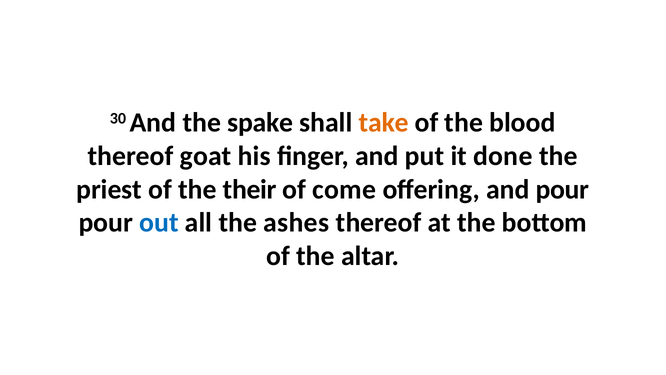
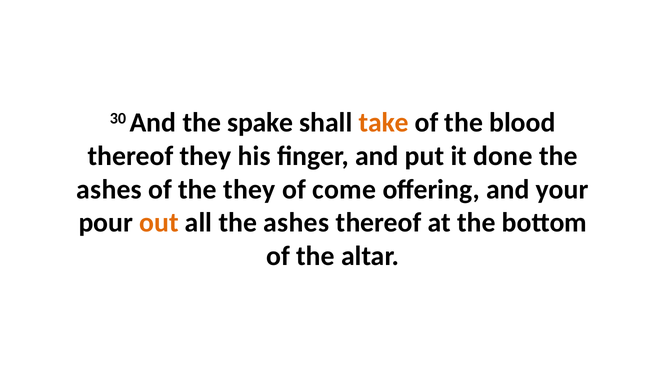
thereof goat: goat -> they
priest at (109, 189): priest -> ashes
the their: their -> they
and pour: pour -> your
out colour: blue -> orange
